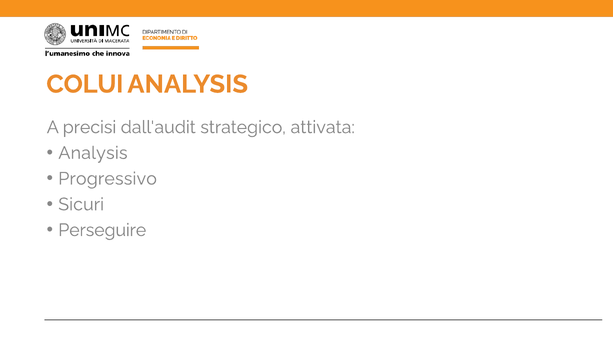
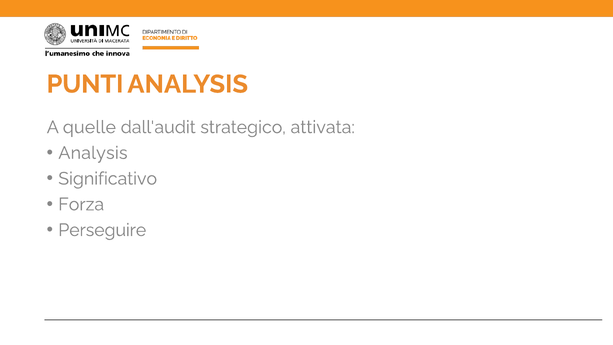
COLUI: COLUI -> PUNTI
precisi: precisi -> quelle
Progressivo: Progressivo -> Significativo
Sicuri: Sicuri -> Forza
